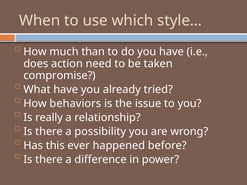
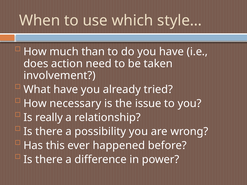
compromise: compromise -> involvement
behaviors: behaviors -> necessary
